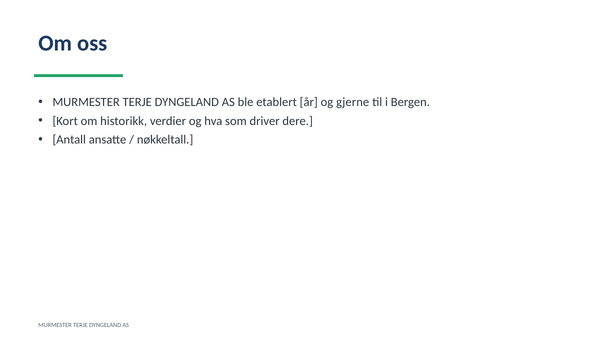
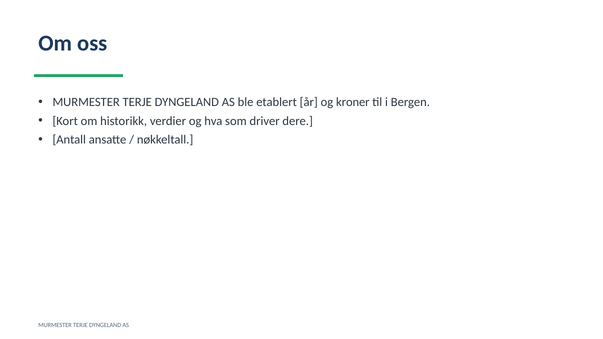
gjerne: gjerne -> kroner
